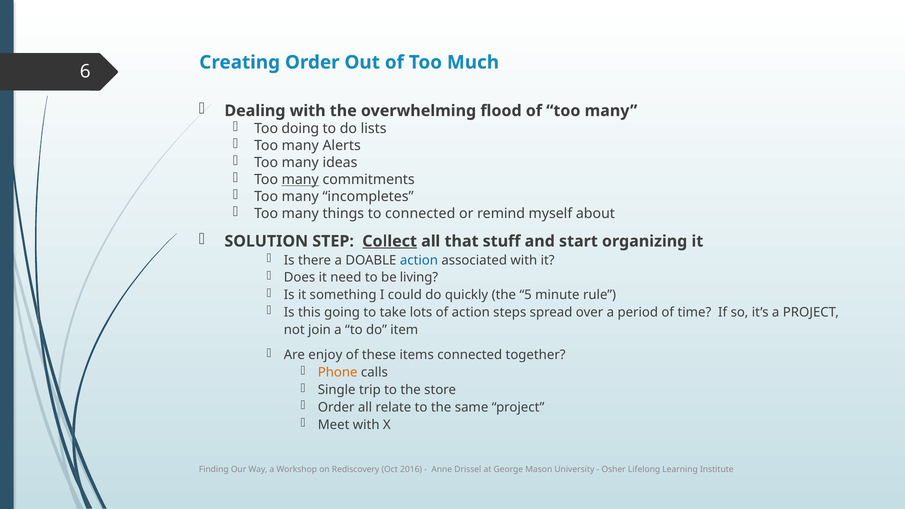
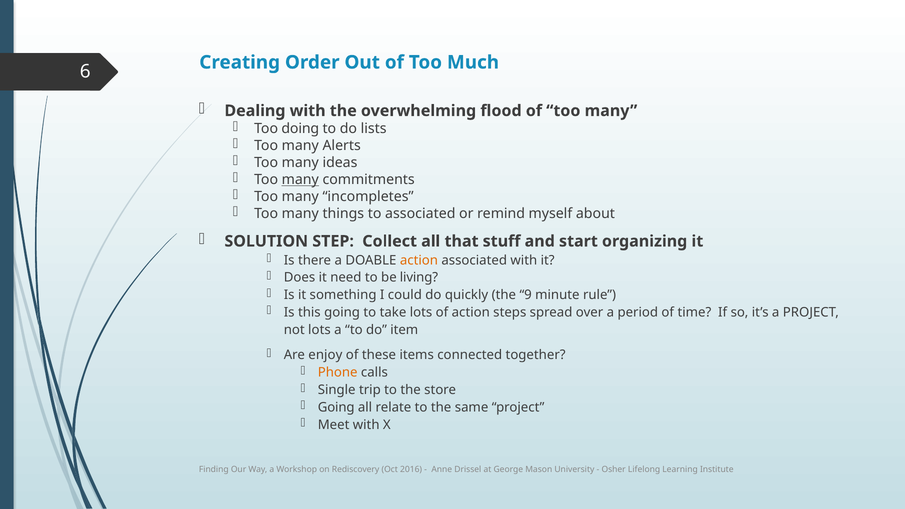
to connected: connected -> associated
Collect underline: present -> none
action at (419, 260) colour: blue -> orange
5: 5 -> 9
not join: join -> lots
Order at (336, 407): Order -> Going
